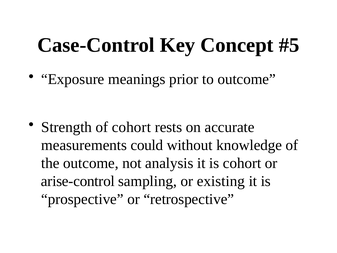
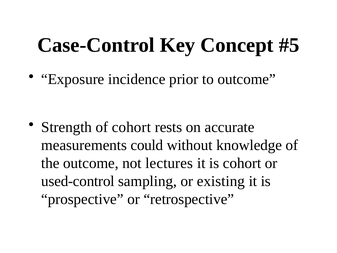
meanings: meanings -> incidence
analysis: analysis -> lectures
arise-control: arise-control -> used-control
